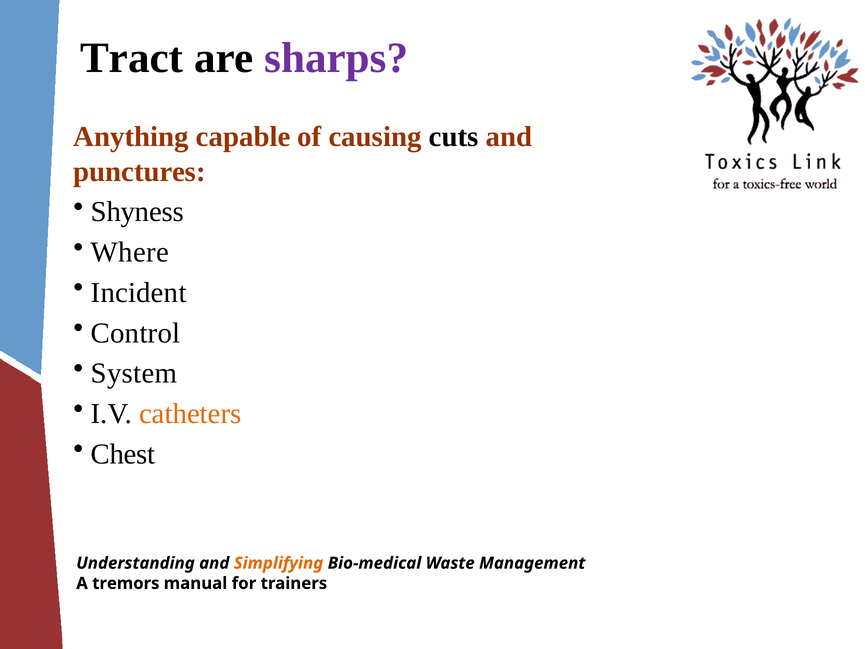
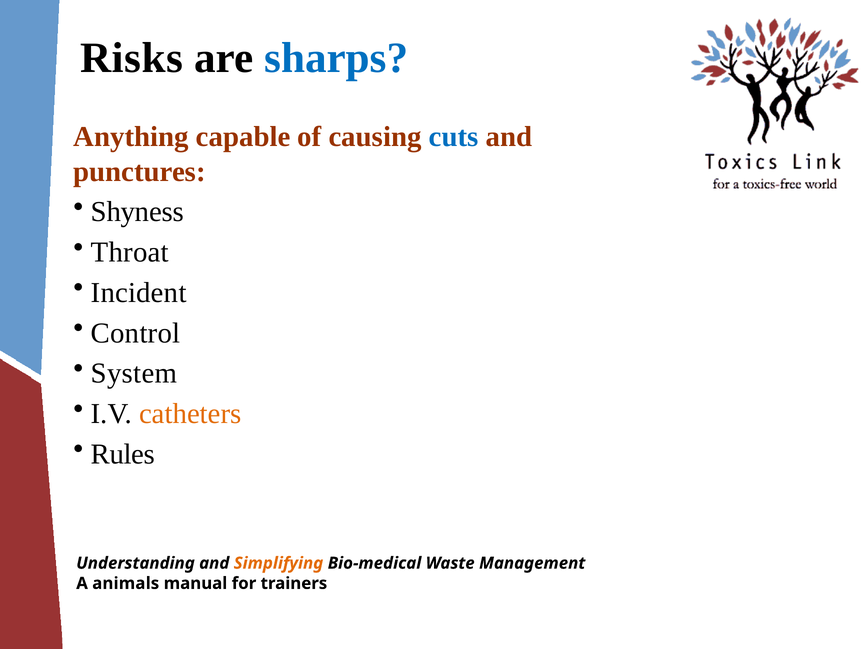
Tract: Tract -> Risks
sharps colour: purple -> blue
cuts colour: black -> blue
Where: Where -> Throat
Chest: Chest -> Rules
tremors: tremors -> animals
